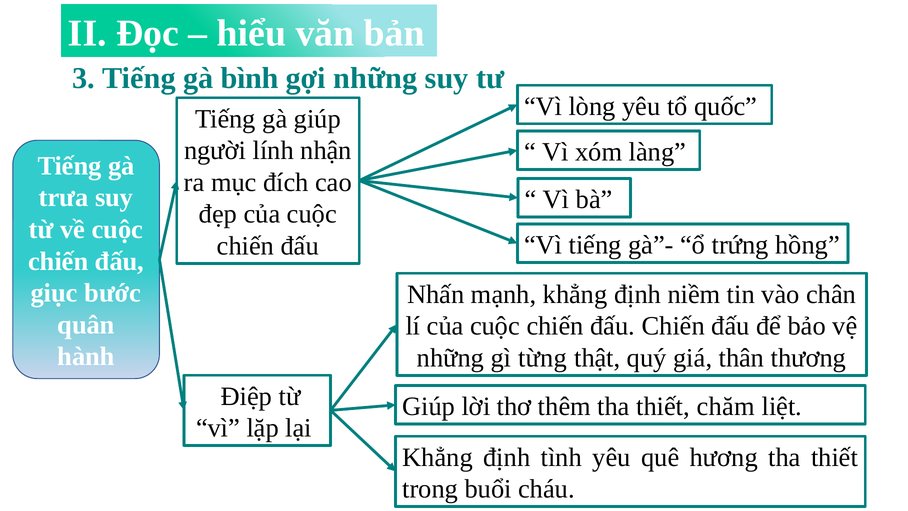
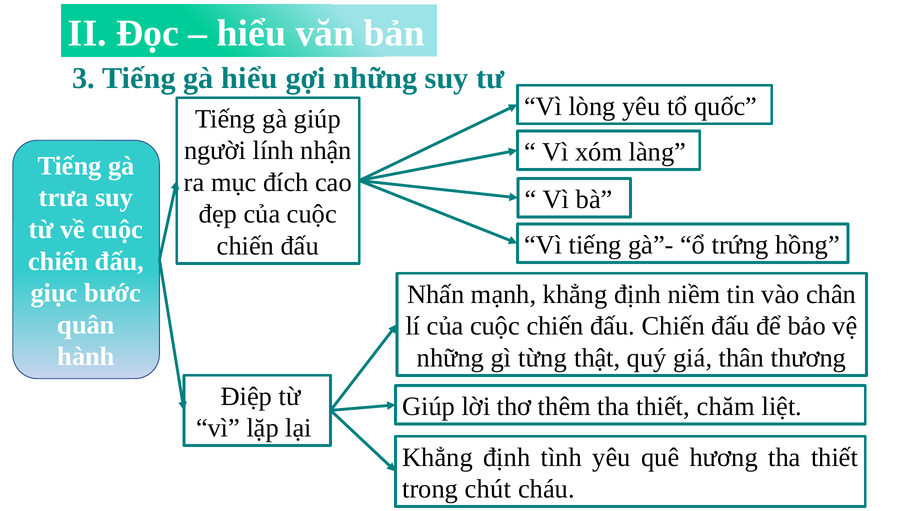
gà bình: bình -> hiểu
buổi: buổi -> chút
